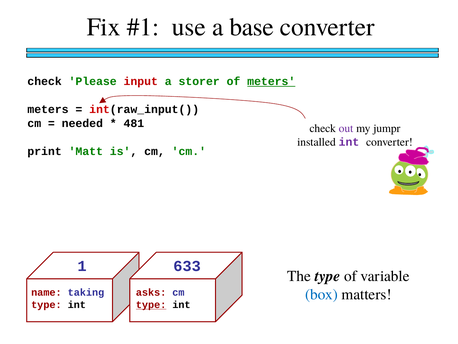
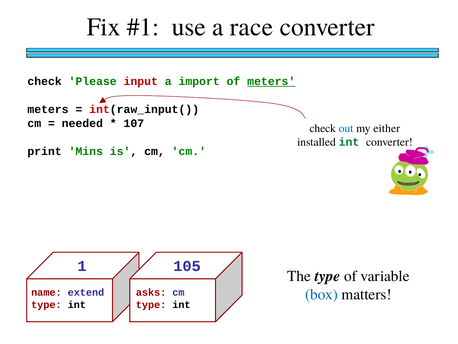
base: base -> race
storer: storer -> import
481: 481 -> 107
out colour: purple -> blue
jumpr: jumpr -> either
int at (349, 142) colour: purple -> green
Matt: Matt -> Mins
633: 633 -> 105
taking: taking -> extend
type at (151, 304) underline: present -> none
